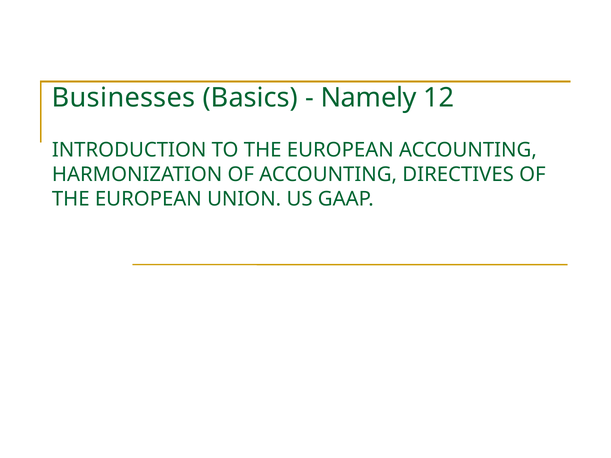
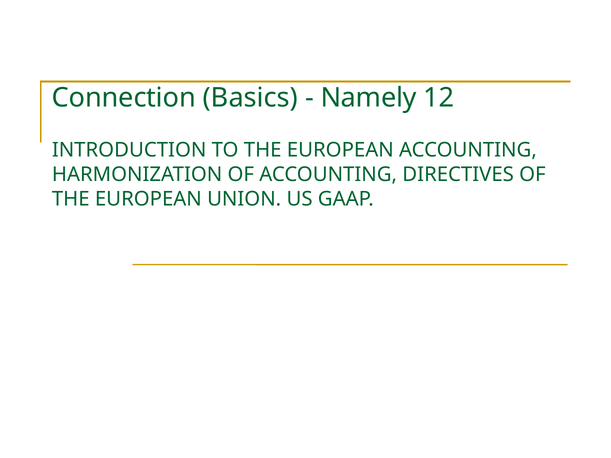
Businesses: Businesses -> Connection
